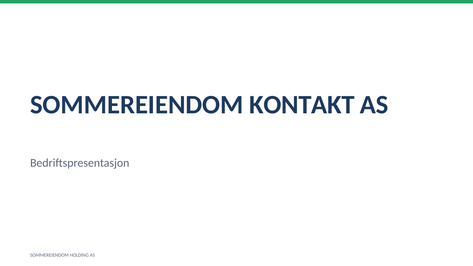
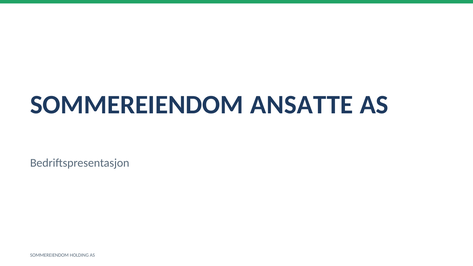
KONTAKT: KONTAKT -> ANSATTE
